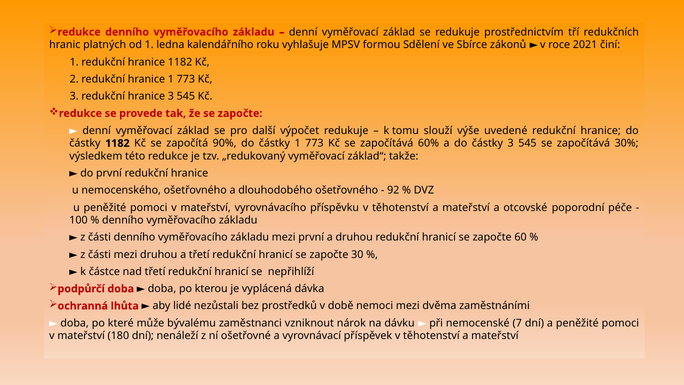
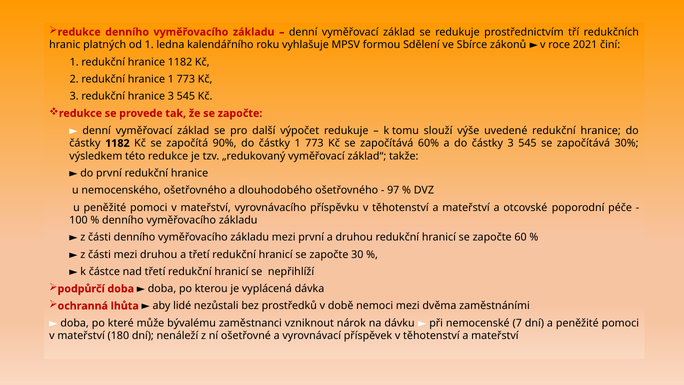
92: 92 -> 97
